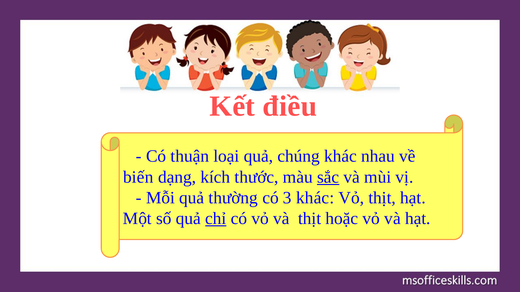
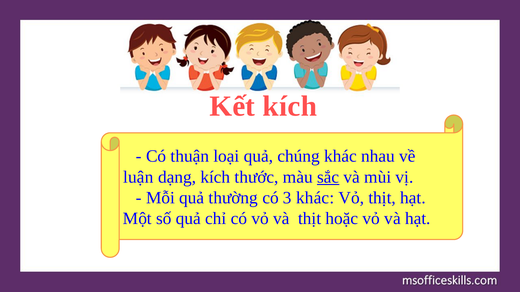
Kết điều: điều -> kích
biến: biến -> luận
chỉ underline: present -> none
